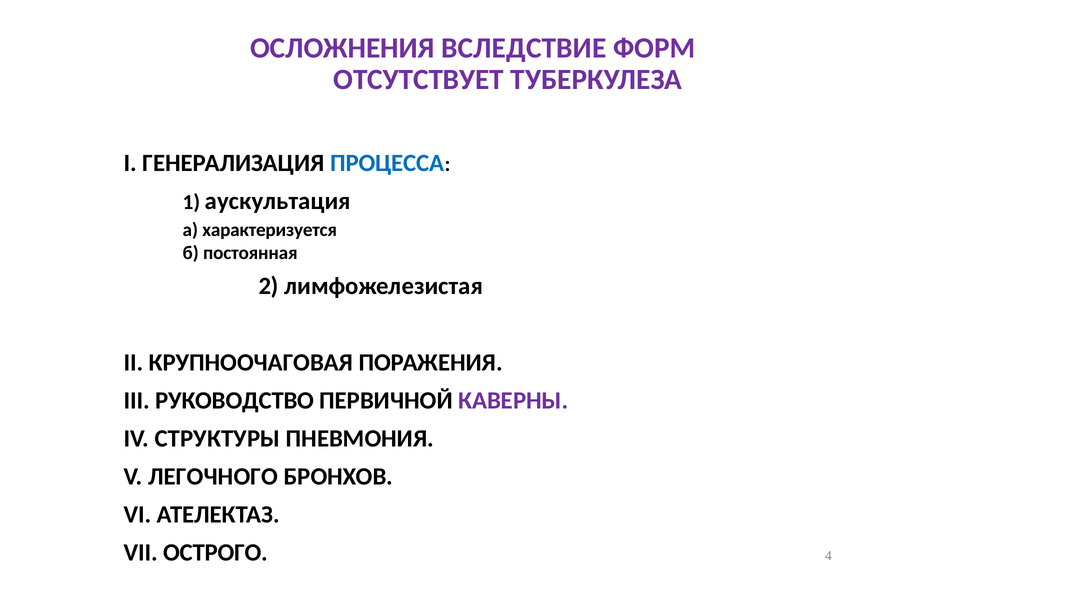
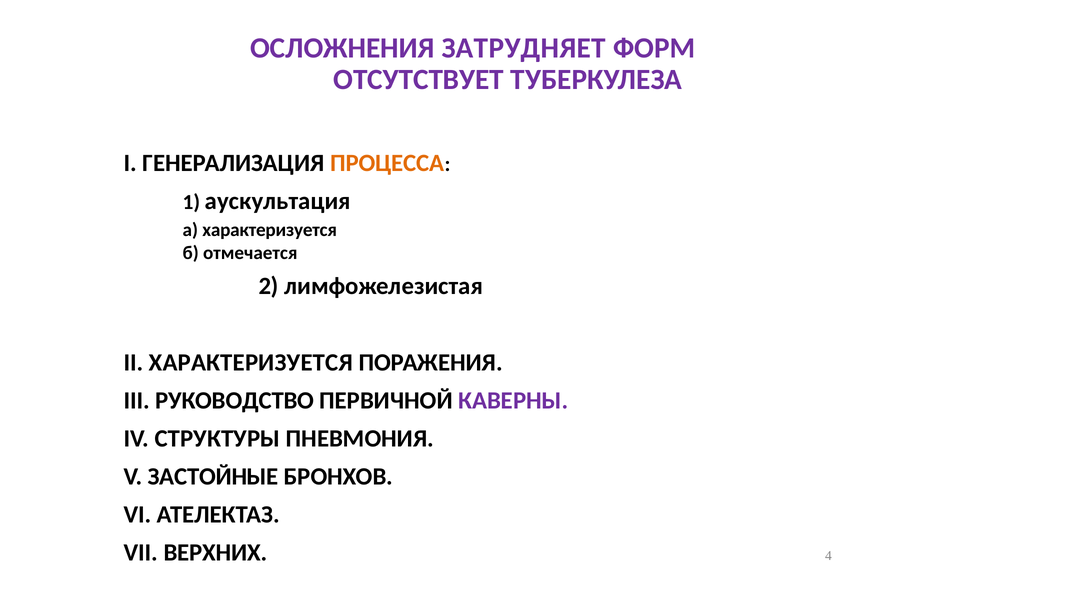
ВСЛЕДСТВИЕ: ВСЛЕДСТВИЕ -> ЗАТРУДНЯЕТ
ПРОЦЕССА colour: blue -> orange
постоянная: постоянная -> отмечается
II КРУПНООЧАГОВАЯ: КРУПНООЧАГОВАЯ -> ХАРАКТЕРИЗУЕТСЯ
ЛЕГОЧНОГО: ЛЕГОЧНОГО -> ЗАСТОЙНЫЕ
ОСТРОГО: ОСТРОГО -> ВЕРХНИХ
